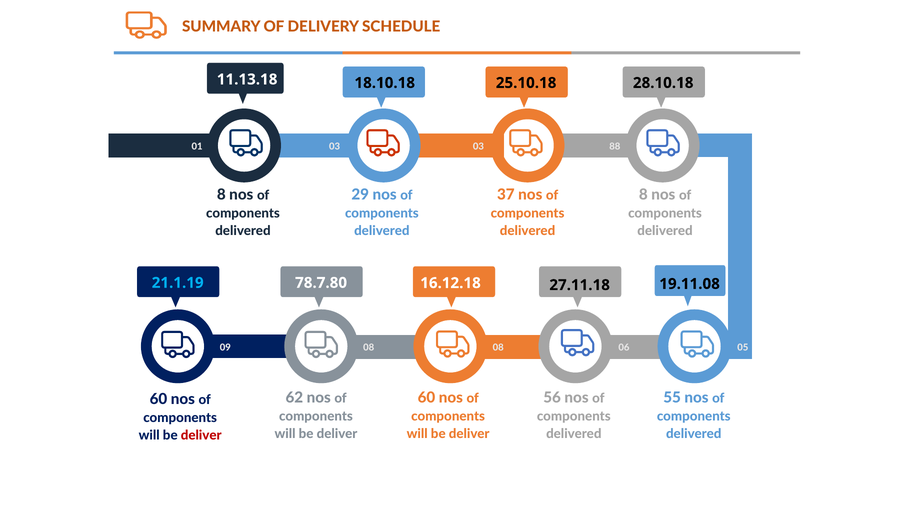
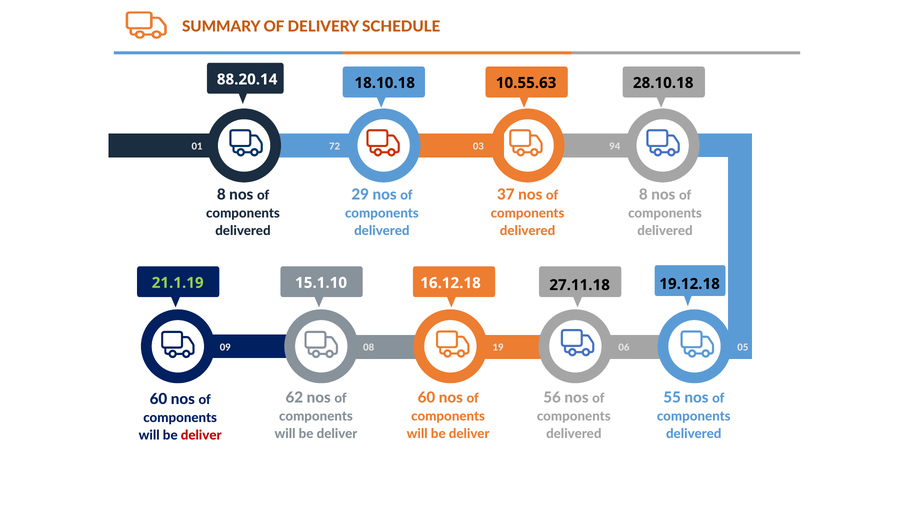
11.13.18: 11.13.18 -> 88.20.14
25.10.18: 25.10.18 -> 10.55.63
01 03: 03 -> 72
88: 88 -> 94
21.1.19 colour: light blue -> light green
78.7.80: 78.7.80 -> 15.1.10
19.11.08: 19.11.08 -> 19.12.18
08 08: 08 -> 19
